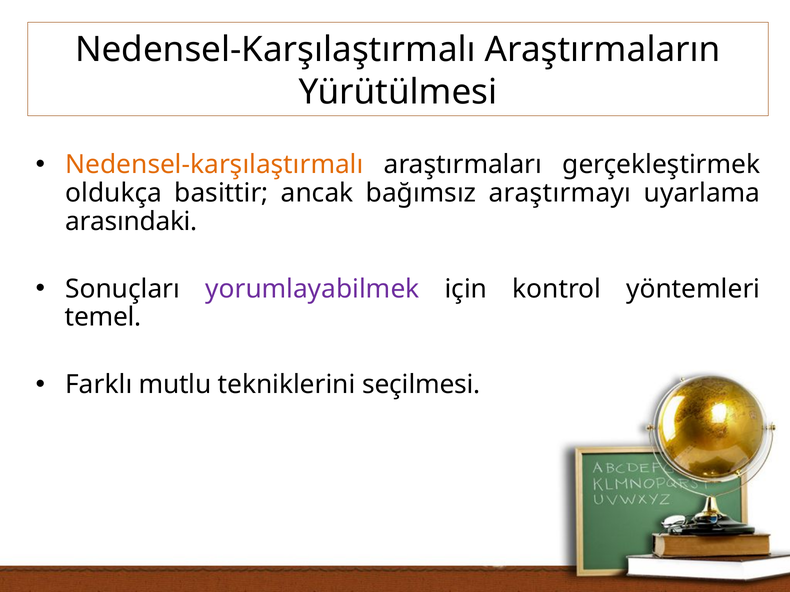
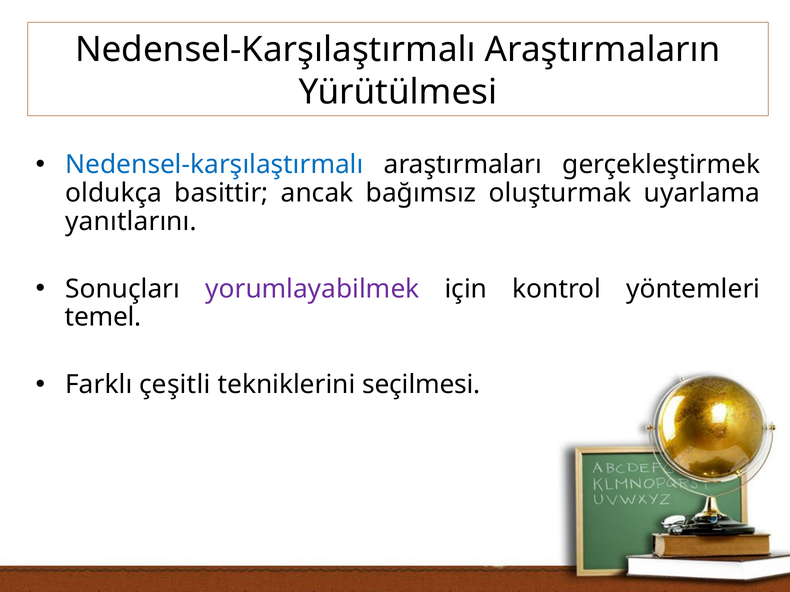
Nedensel-karşılaştırmalı at (214, 165) colour: orange -> blue
araştırmayı: araştırmayı -> oluşturmak
arasındaki: arasındaki -> yanıtlarını
mutlu: mutlu -> çeşitli
